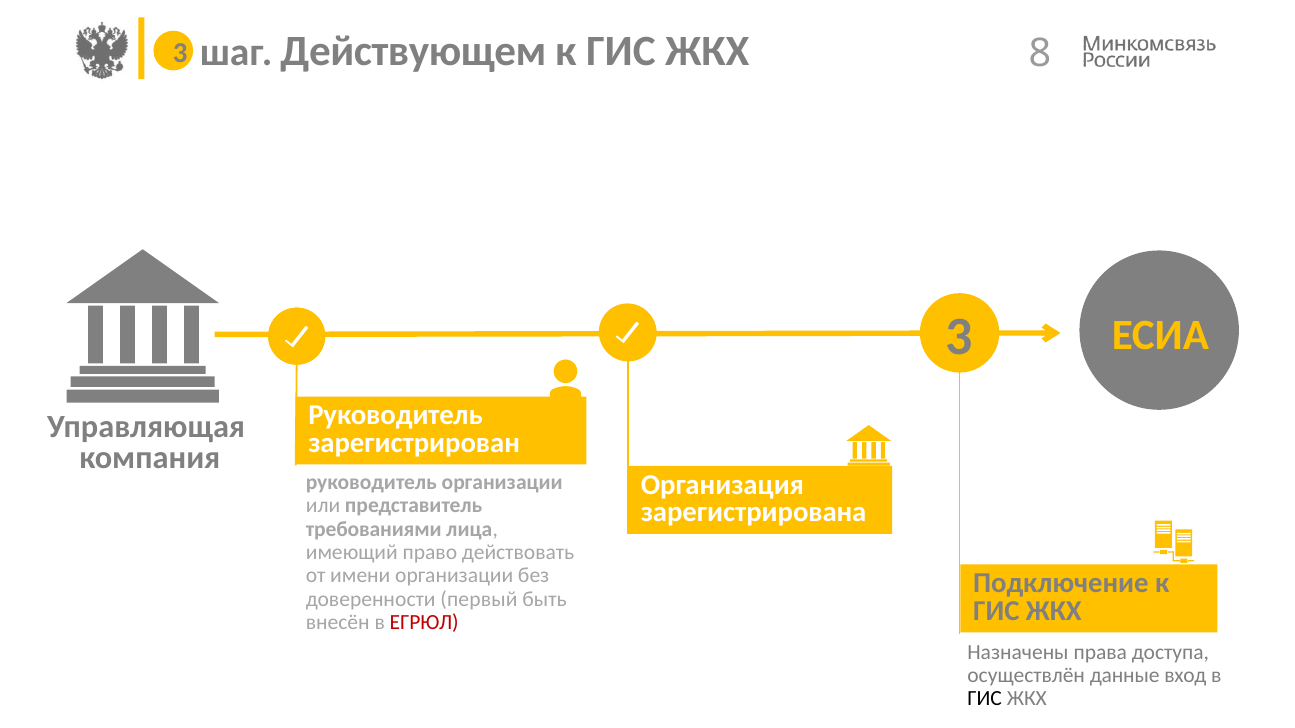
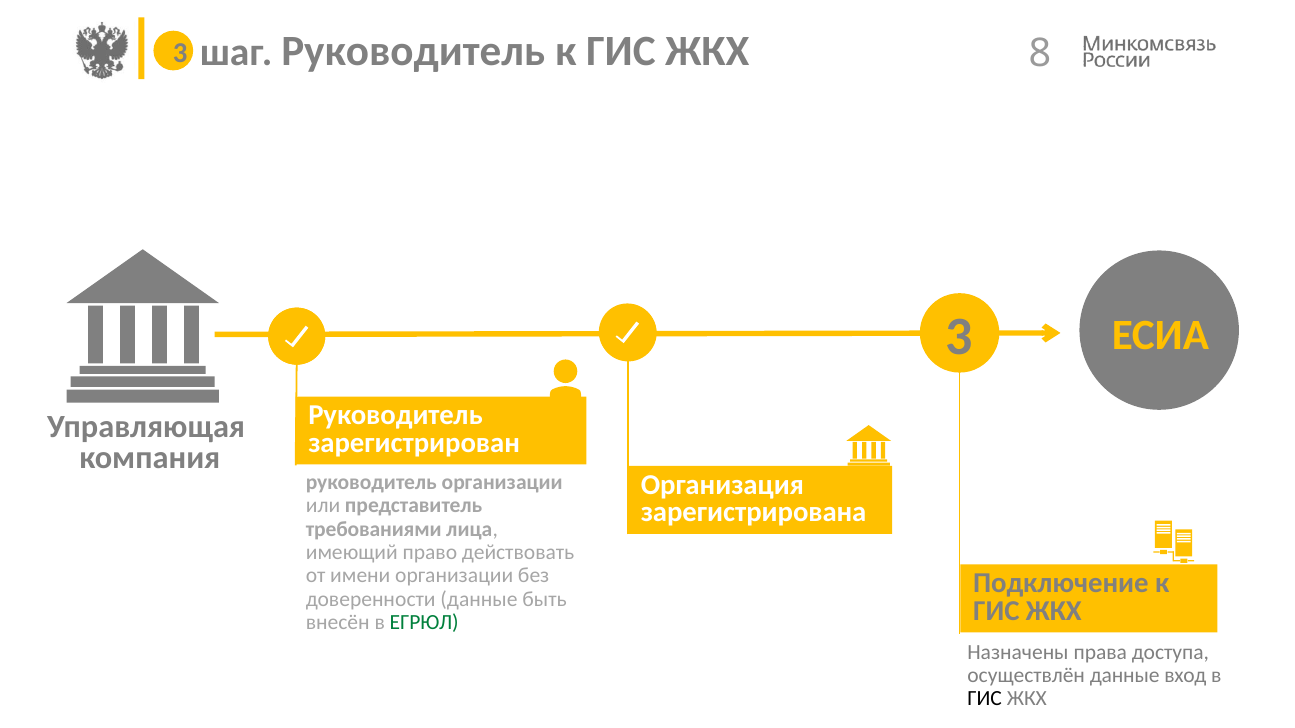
шаг Действующем: Действующем -> Руководитель
доверенности первый: первый -> данные
ЕГРЮЛ colour: red -> green
